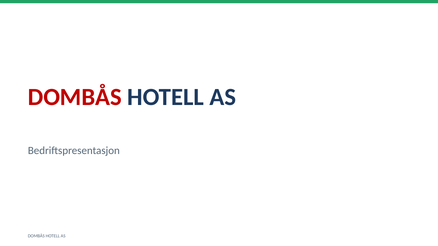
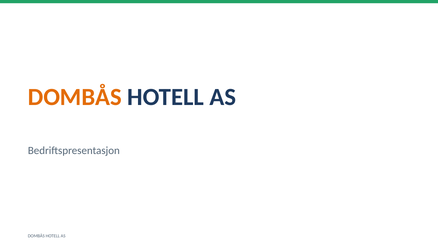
DOMBÅS at (75, 97) colour: red -> orange
